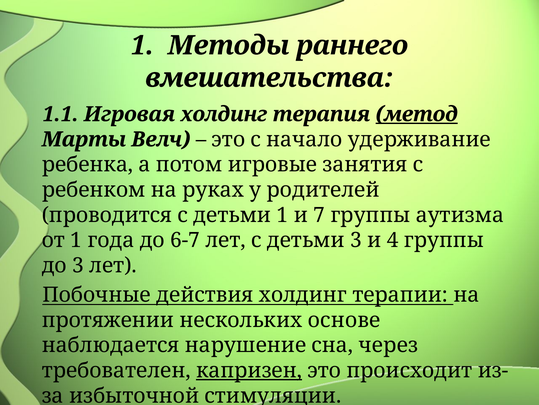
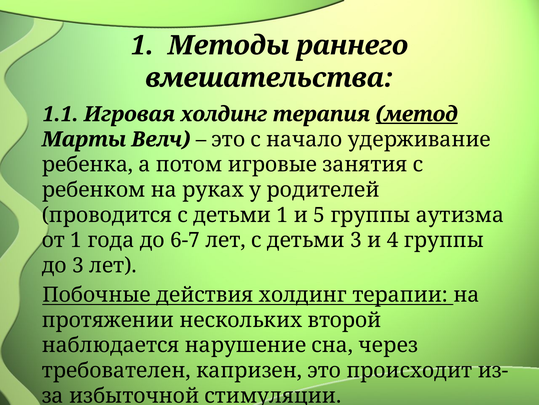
7: 7 -> 5
основе: основе -> второй
капризен underline: present -> none
